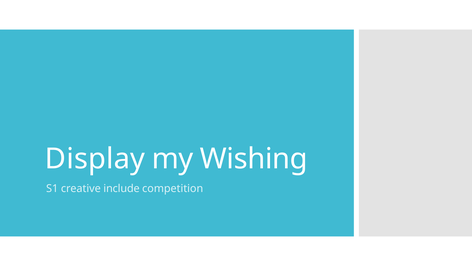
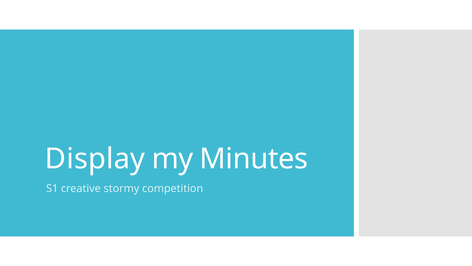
Wishing: Wishing -> Minutes
include: include -> stormy
